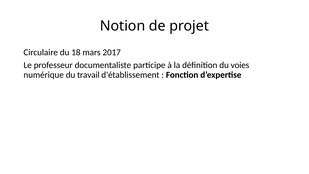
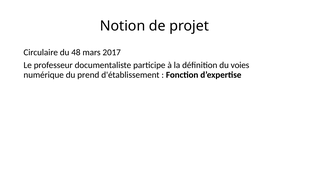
18: 18 -> 48
travail: travail -> prend
